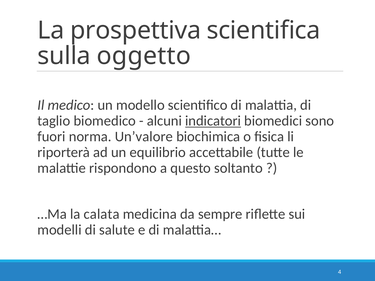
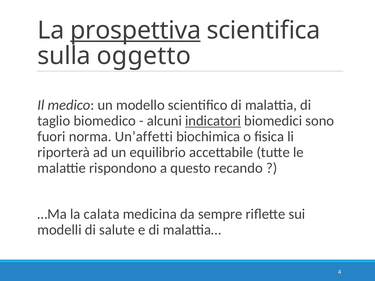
prospettiva underline: none -> present
Un’valore: Un’valore -> Un’affetti
soltanto: soltanto -> recando
